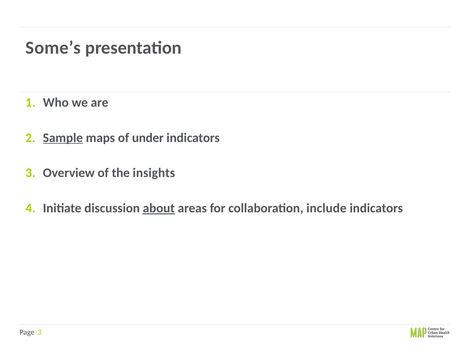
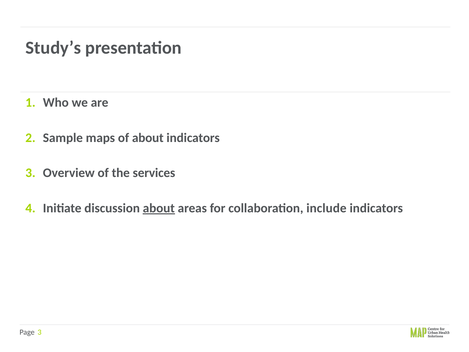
Some’s: Some’s -> Study’s
Sample underline: present -> none
of under: under -> about
insights: insights -> services
